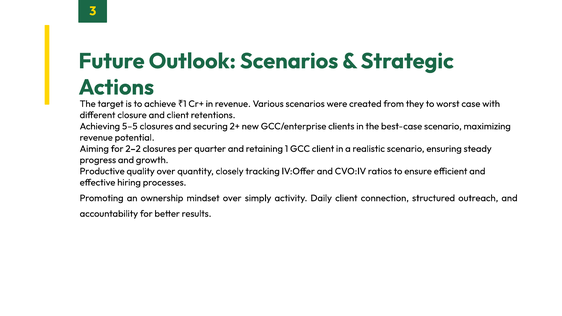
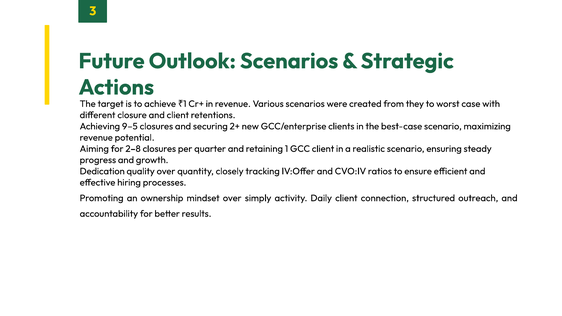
5–5: 5–5 -> 9–5
2–2: 2–2 -> 2–8
Productive: Productive -> Dedication
